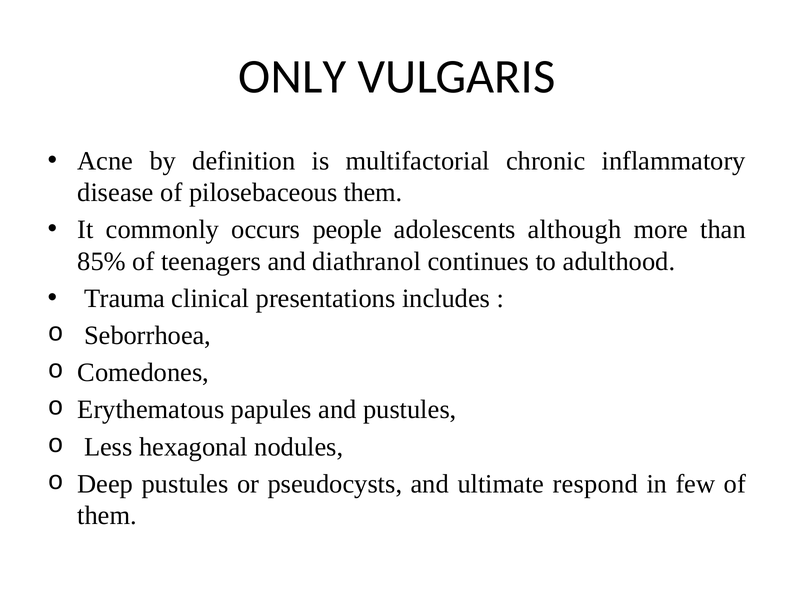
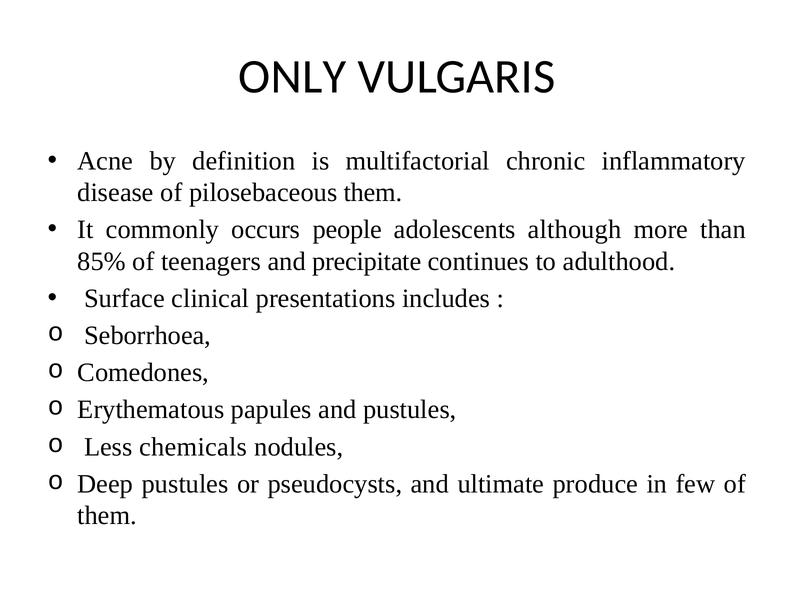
diathranol: diathranol -> precipitate
Trauma: Trauma -> Surface
hexagonal: hexagonal -> chemicals
respond: respond -> produce
